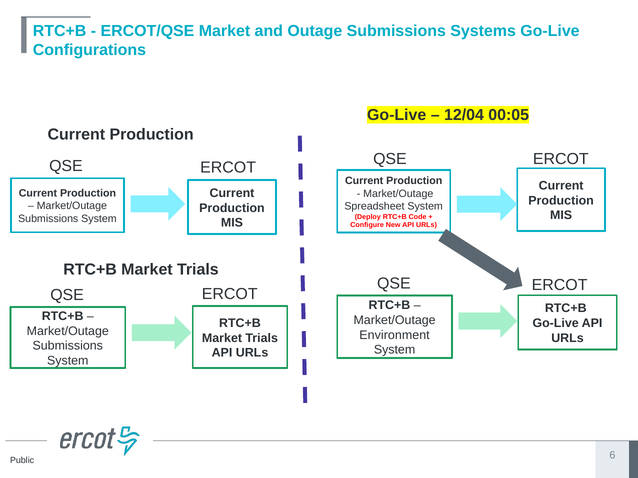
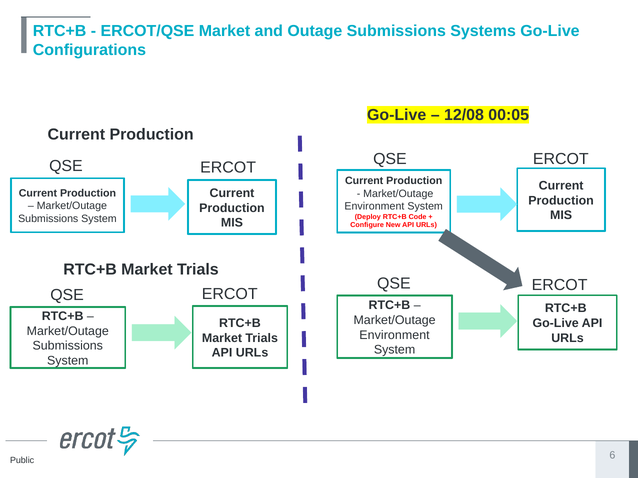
12/04: 12/04 -> 12/08
Spreadsheet at (374, 207): Spreadsheet -> Environment
